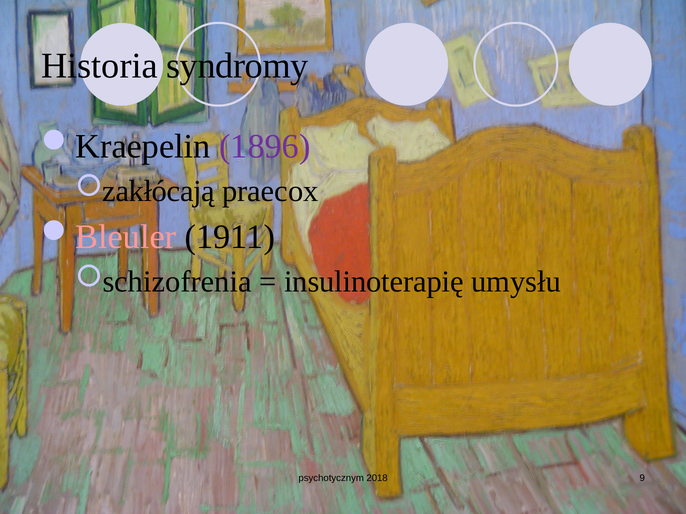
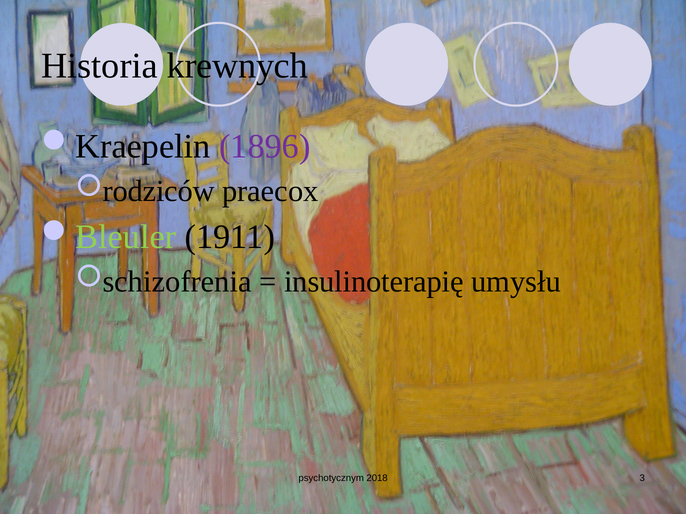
syndromy: syndromy -> krewnych
zakłócają: zakłócają -> rodziców
Bleuler colour: pink -> light green
9: 9 -> 3
